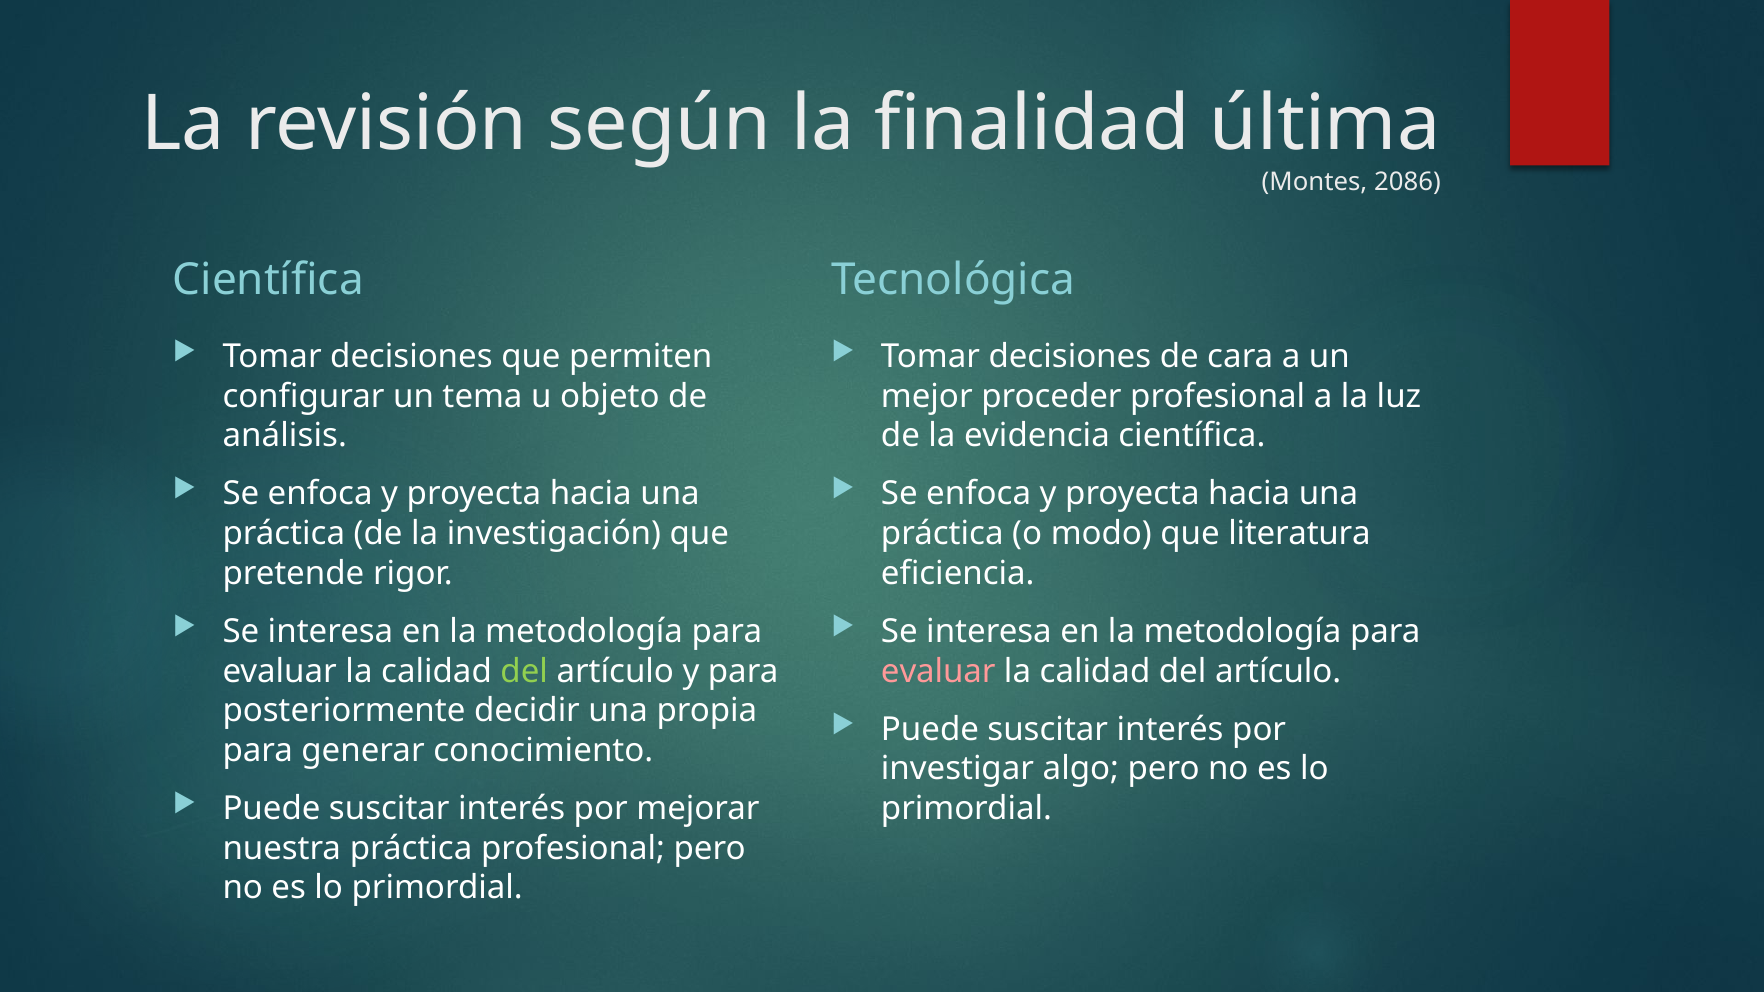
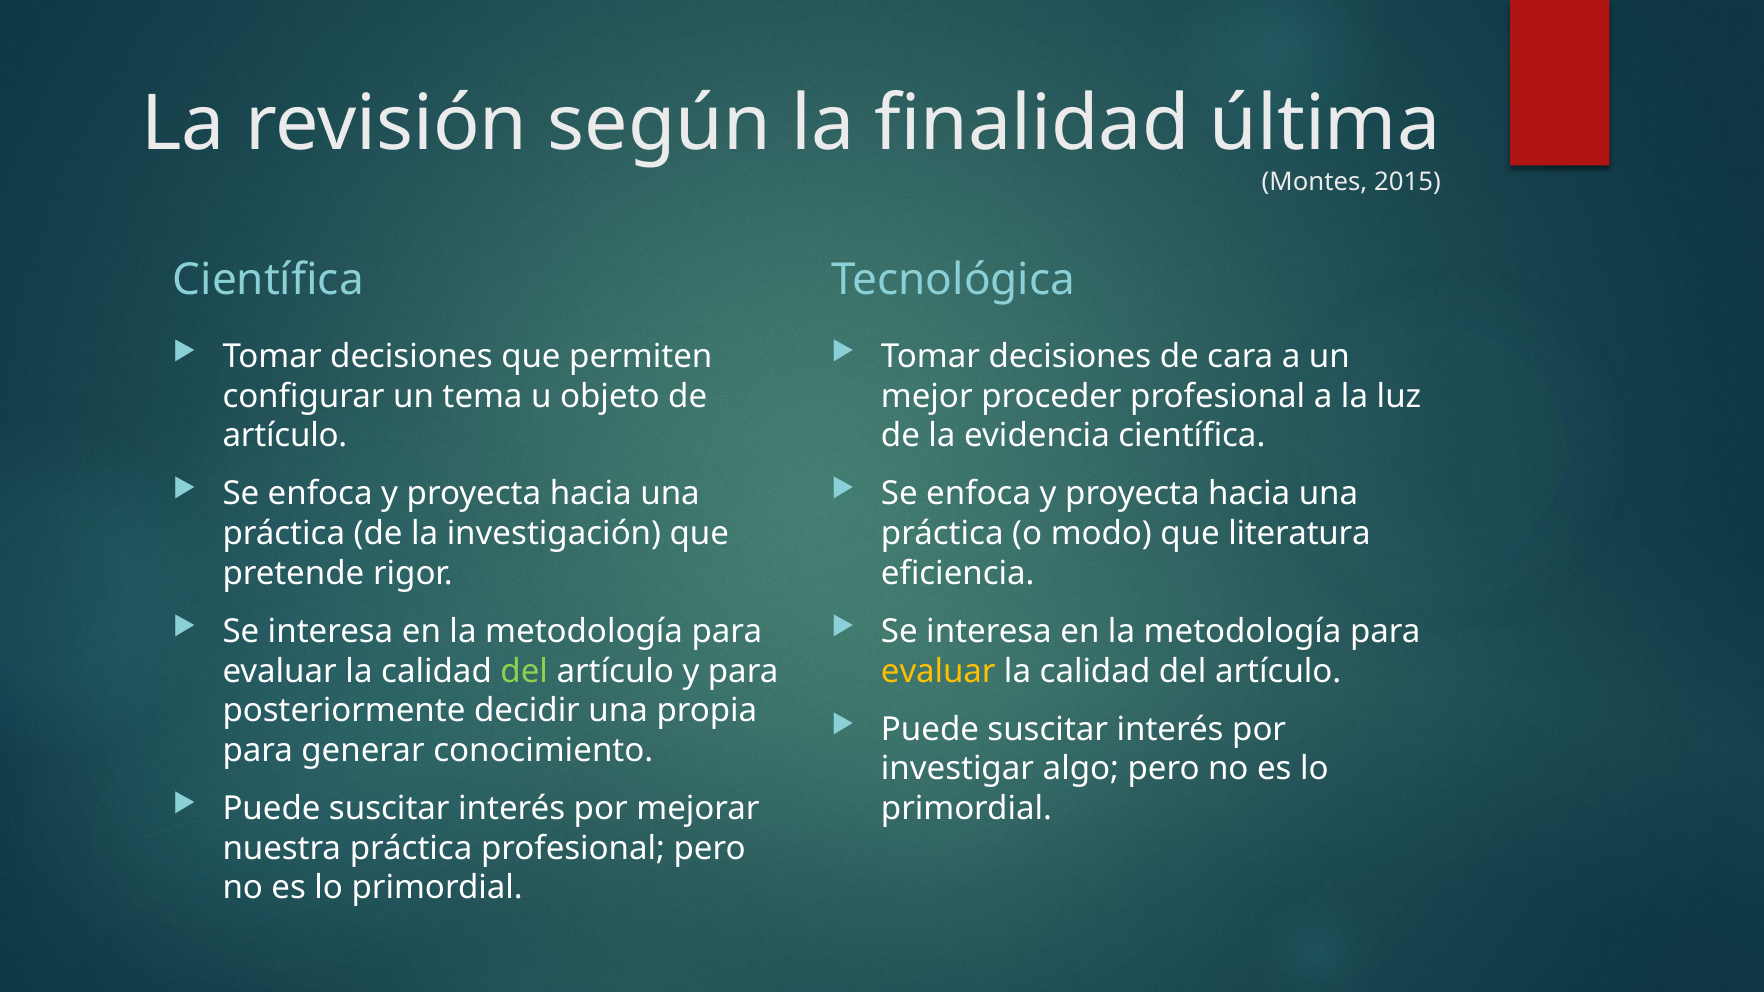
2086: 2086 -> 2015
análisis at (285, 436): análisis -> artículo
evaluar at (938, 671) colour: pink -> yellow
